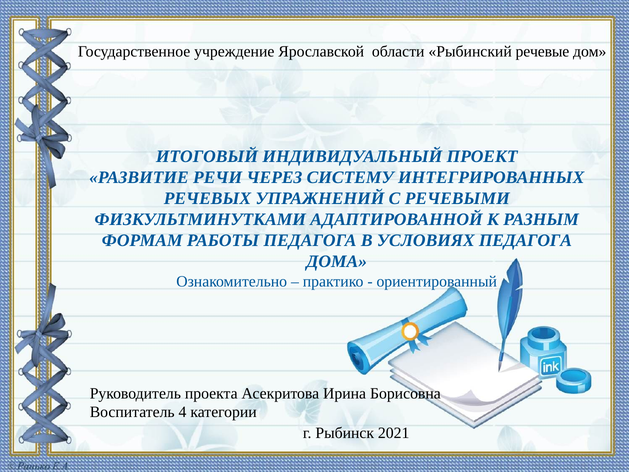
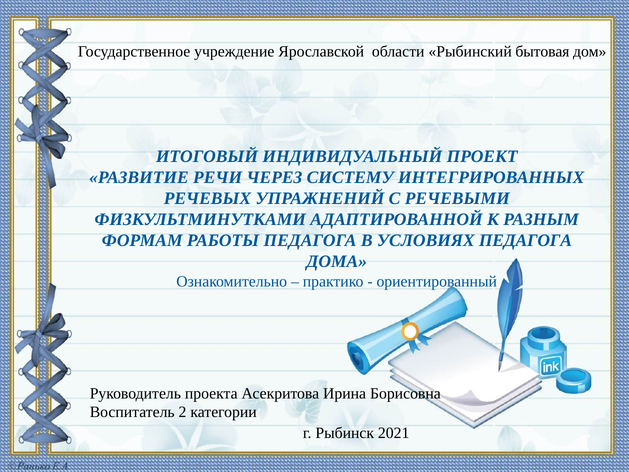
речевые: речевые -> бытовая
4: 4 -> 2
